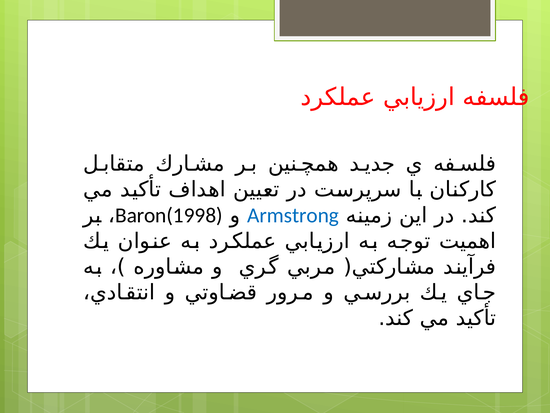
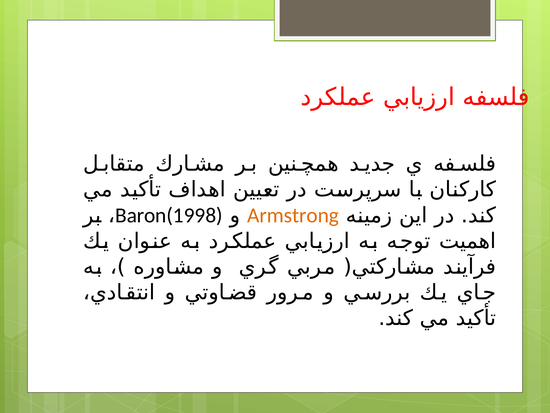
Armstrong colour: blue -> orange
